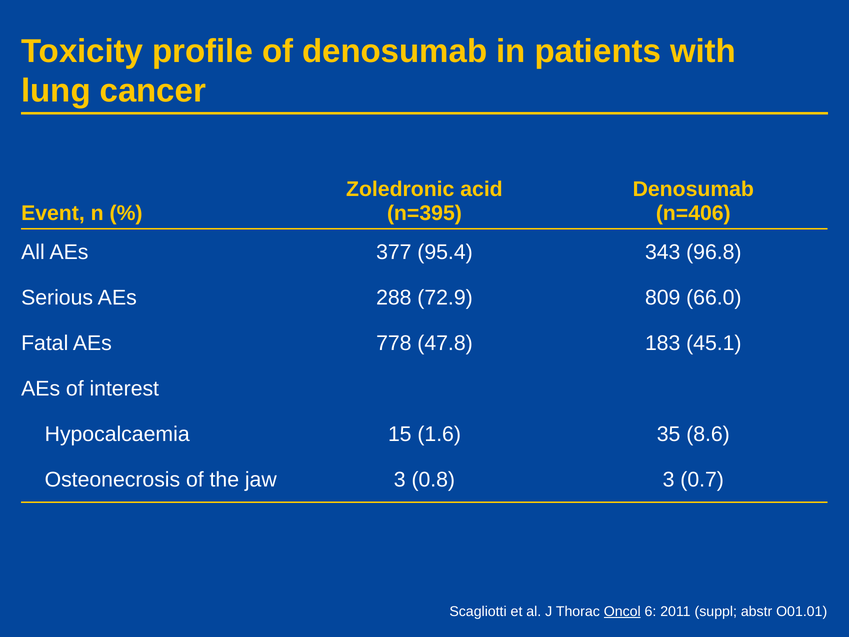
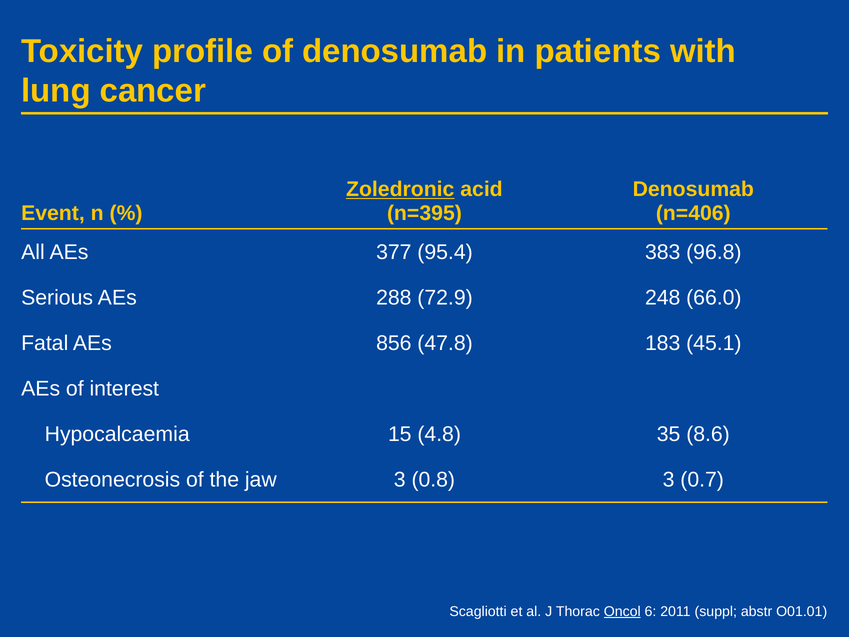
Zoledronic underline: none -> present
343: 343 -> 383
809: 809 -> 248
778: 778 -> 856
1.6: 1.6 -> 4.8
